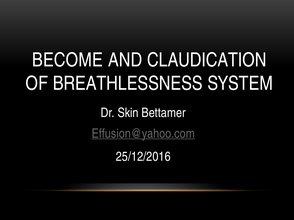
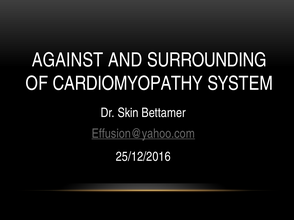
BECOME: BECOME -> AGAINST
CLAUDICATION: CLAUDICATION -> SURROUNDING
BREATHLESSNESS: BREATHLESSNESS -> CARDIOMYOPATHY
